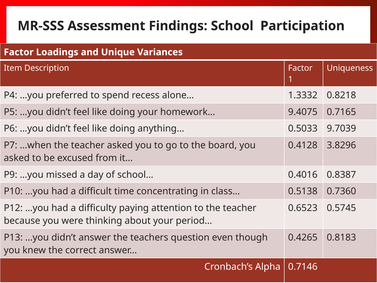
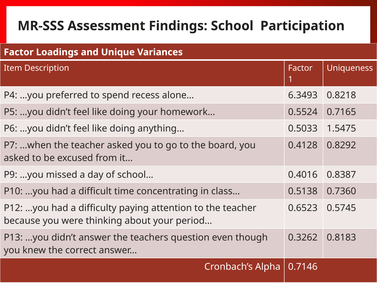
1.3332: 1.3332 -> 6.3493
9.4075: 9.4075 -> 0.5524
9.7039: 9.7039 -> 1.5475
3.8296: 3.8296 -> 0.8292
0.4265: 0.4265 -> 0.3262
